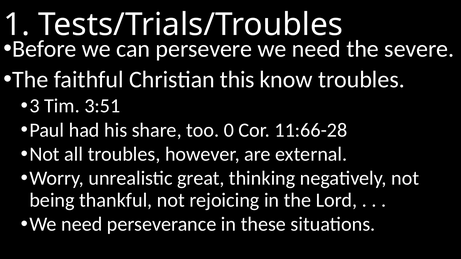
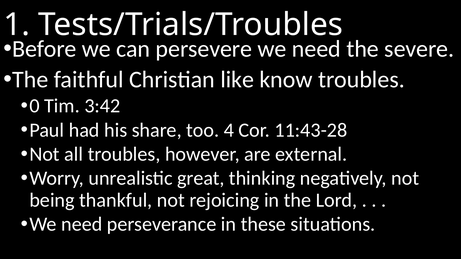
this: this -> like
3: 3 -> 0
3:51: 3:51 -> 3:42
0: 0 -> 4
11:66-28: 11:66-28 -> 11:43-28
